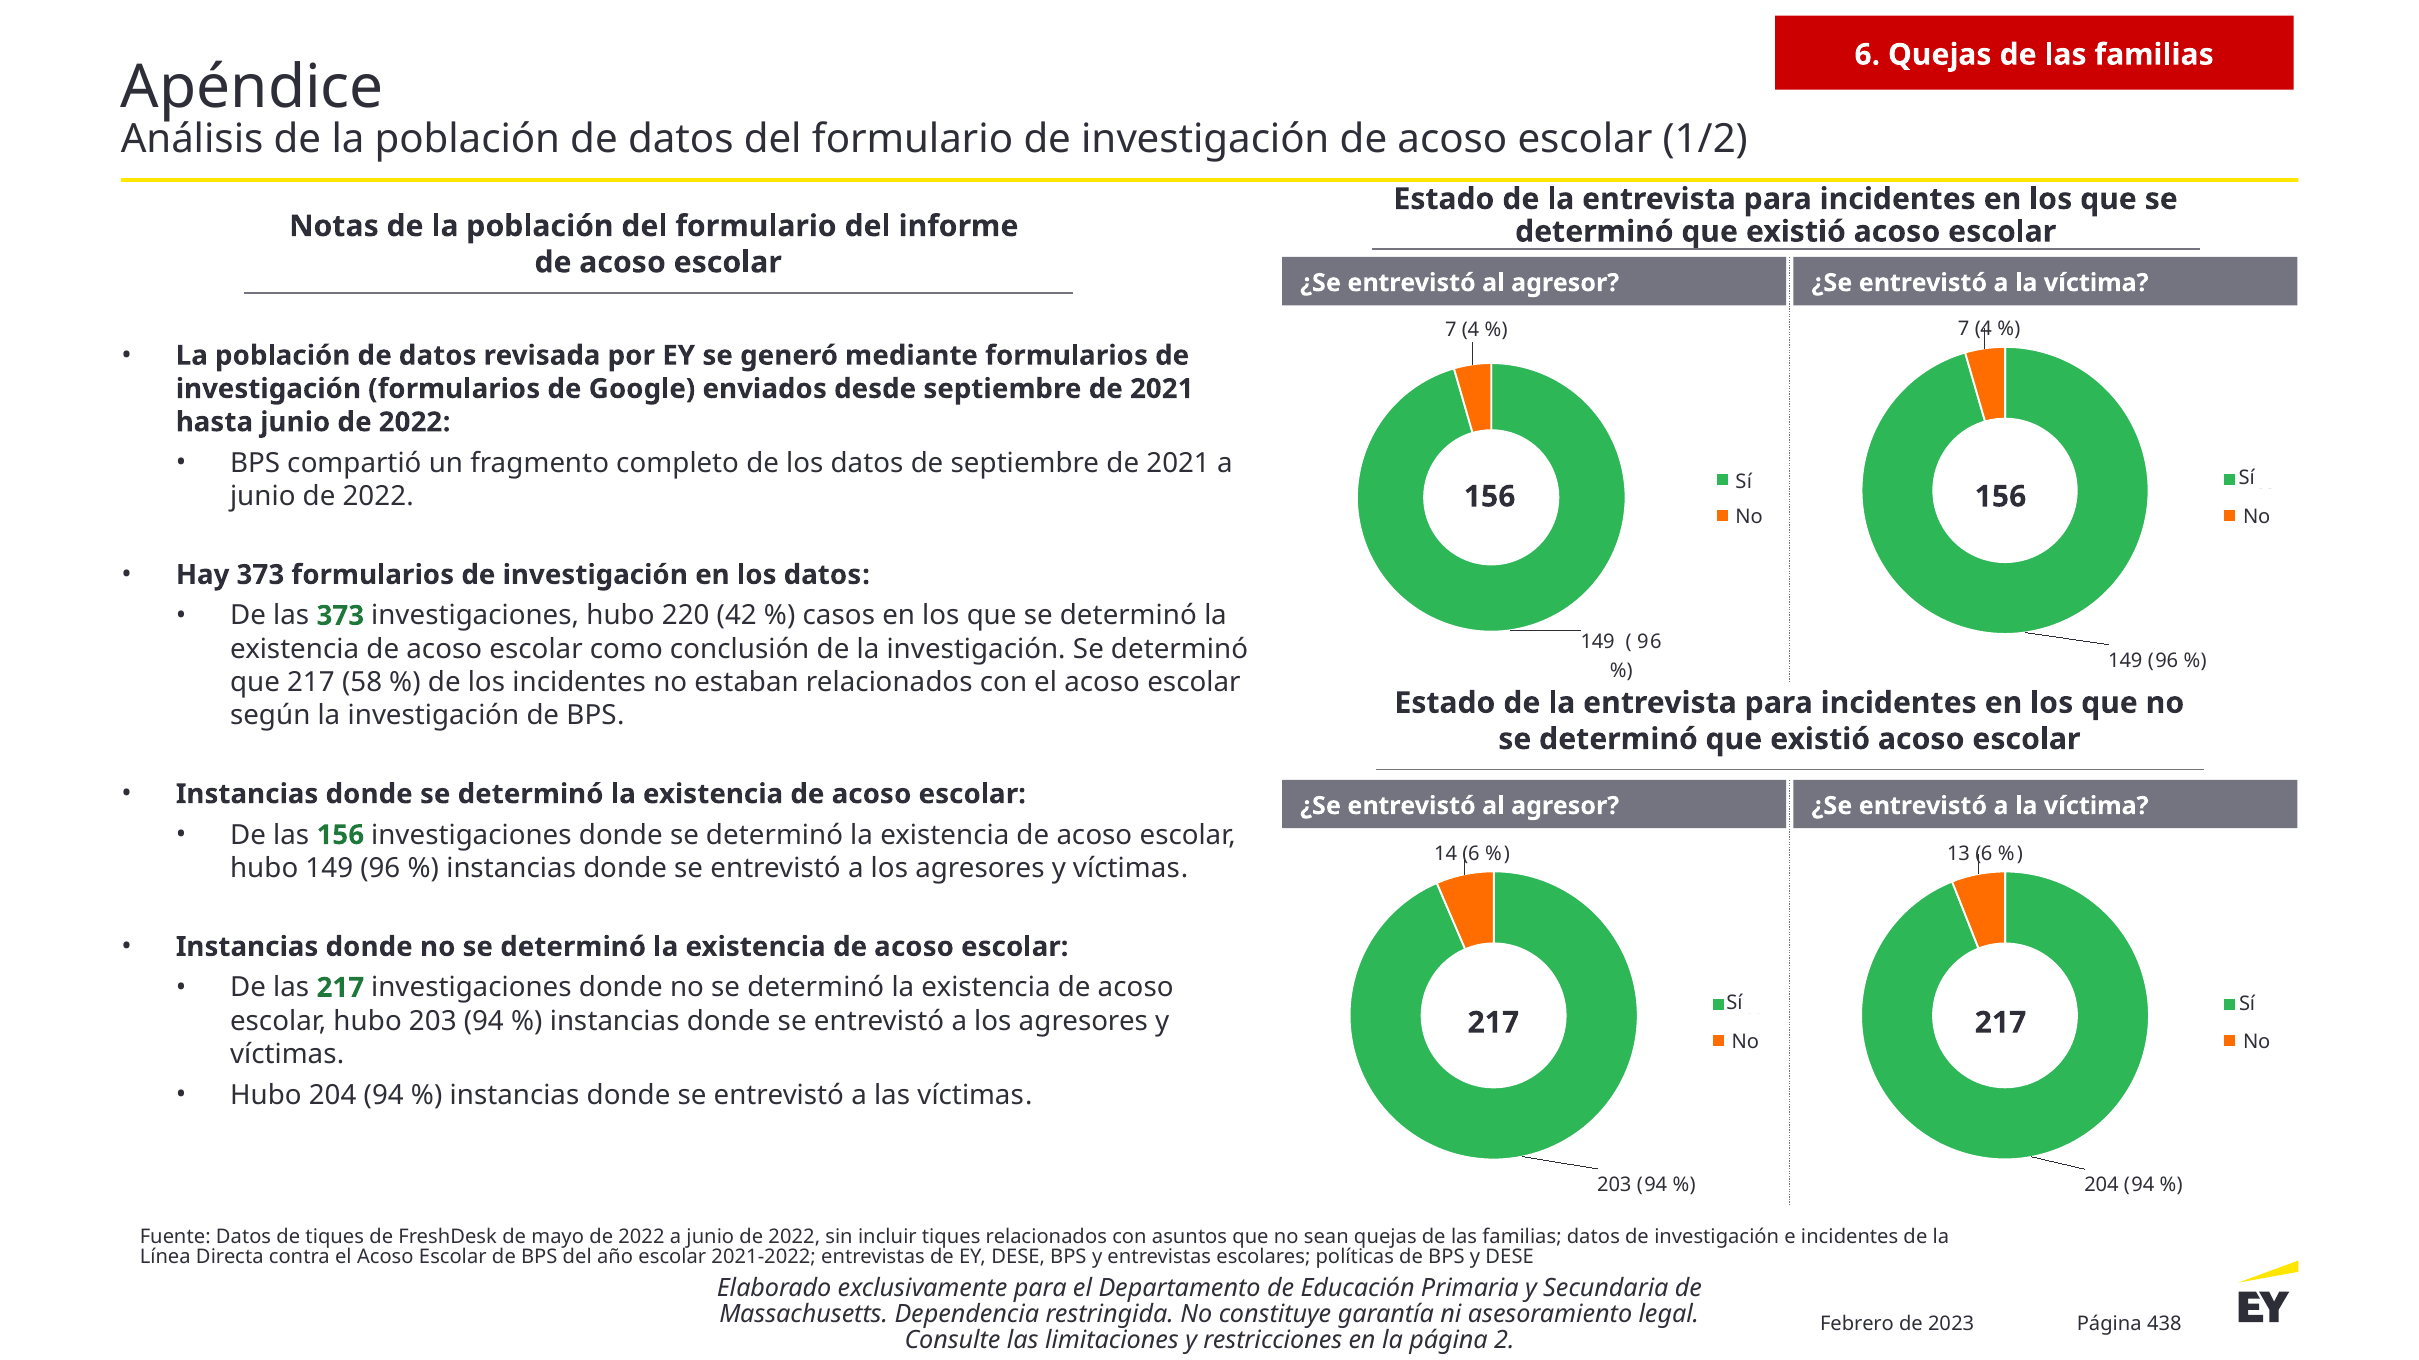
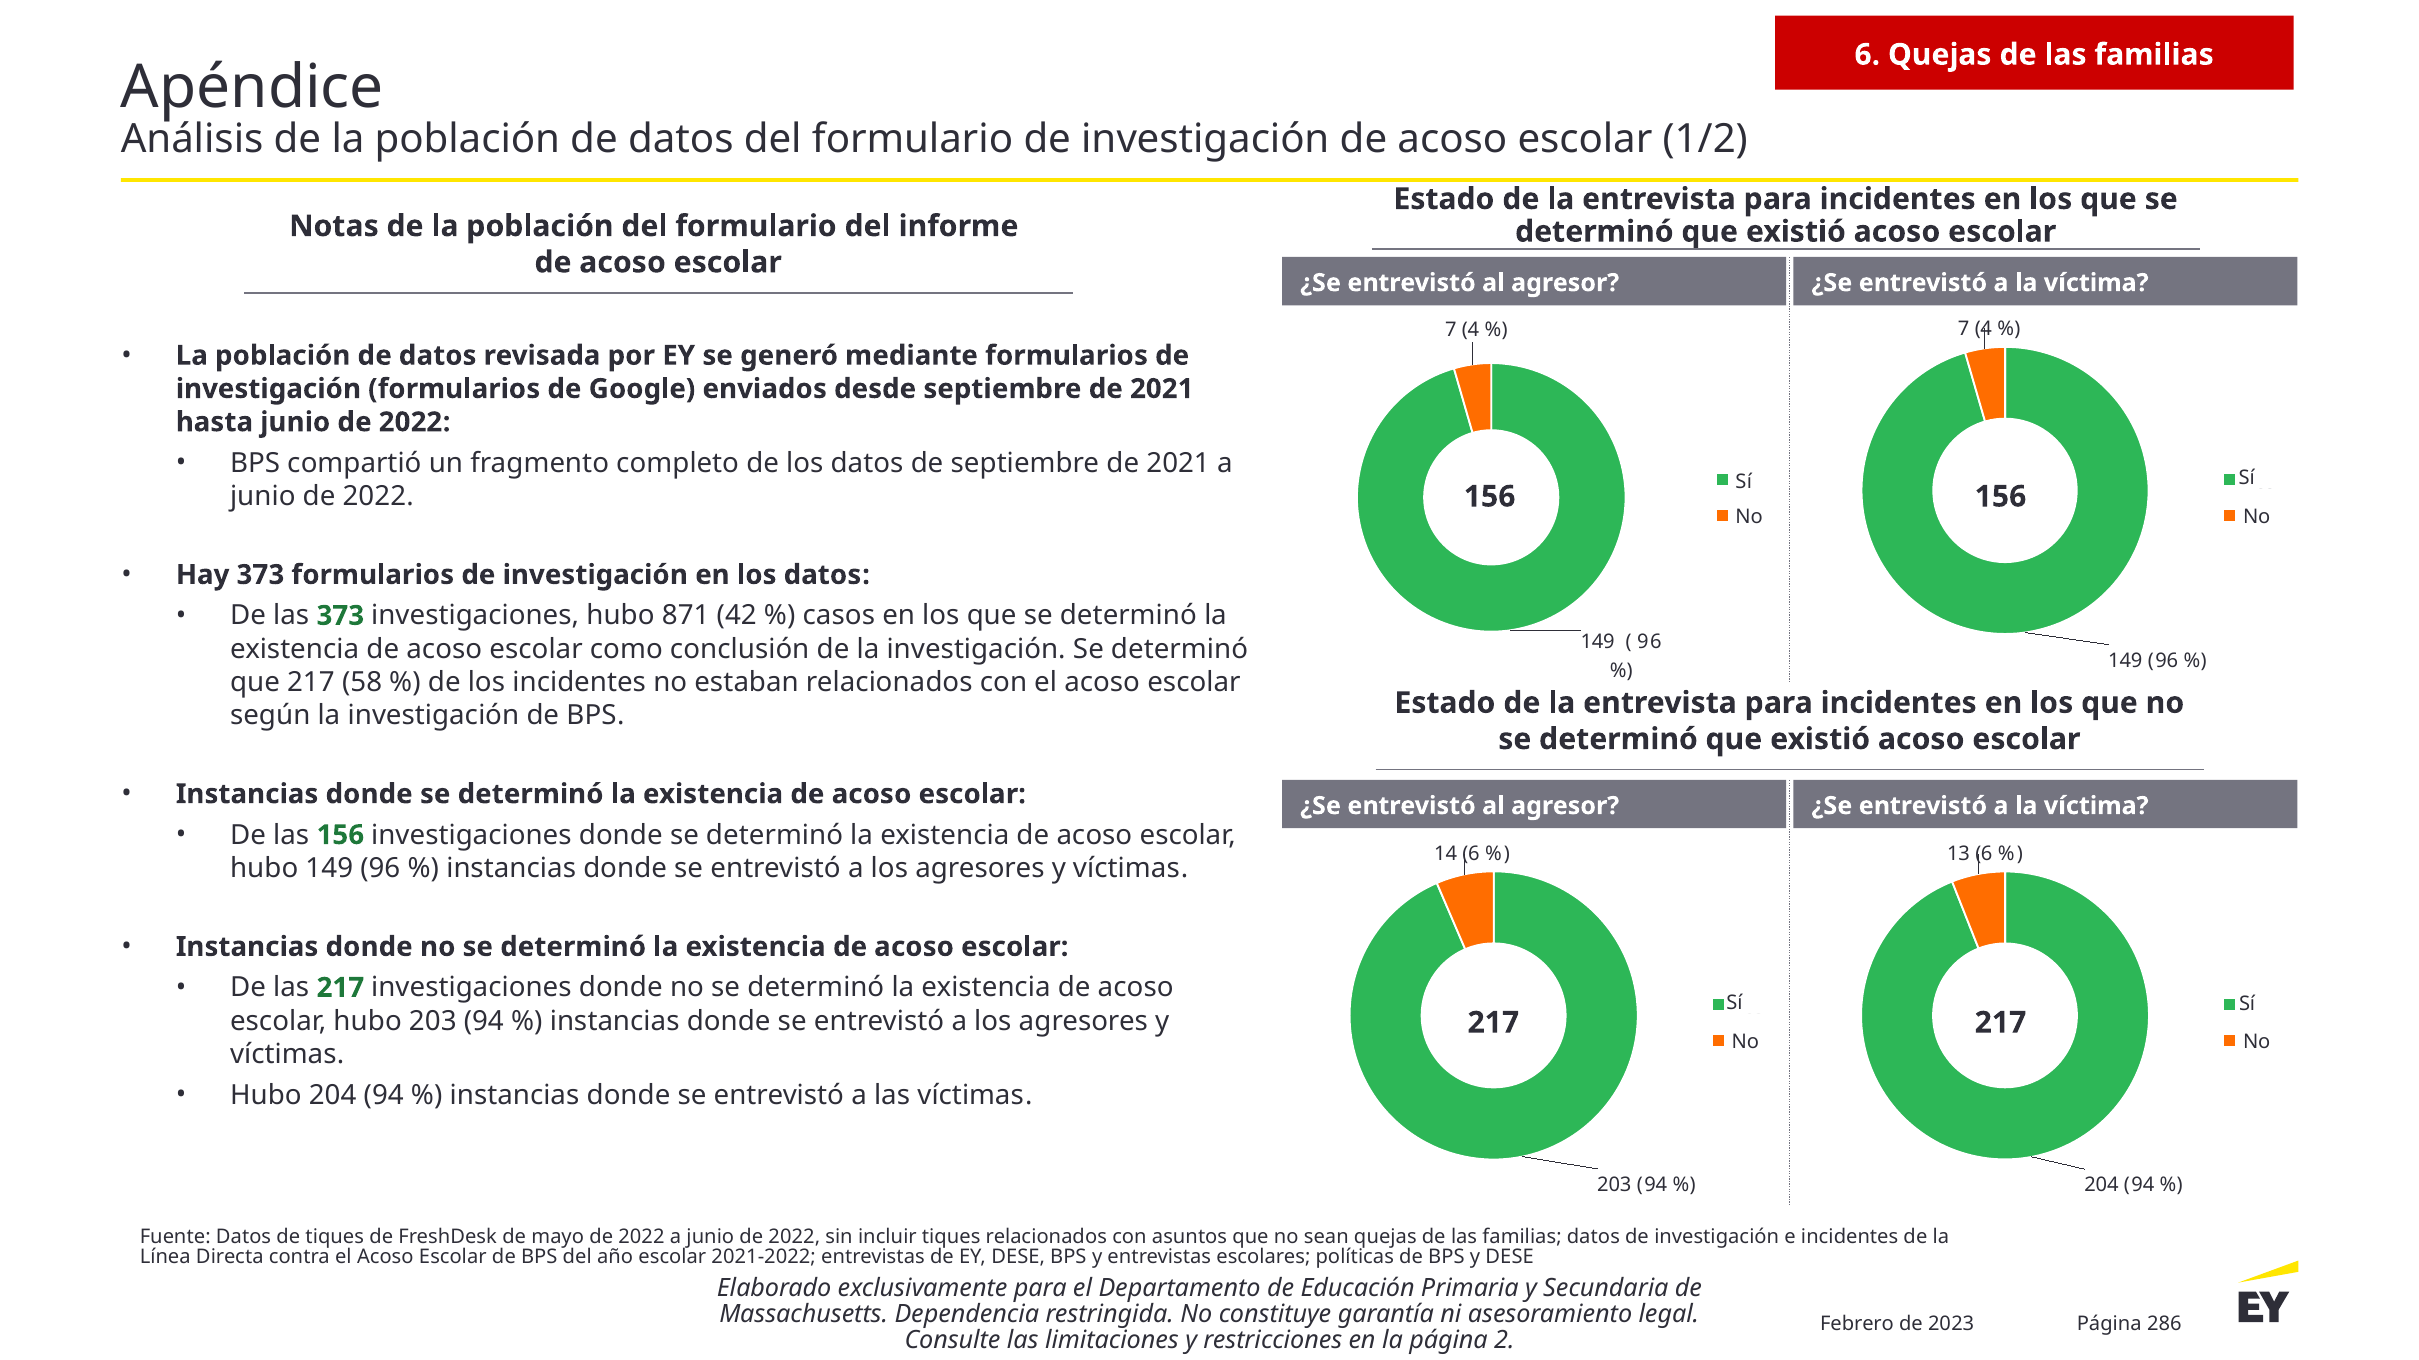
220: 220 -> 871
438: 438 -> 286
